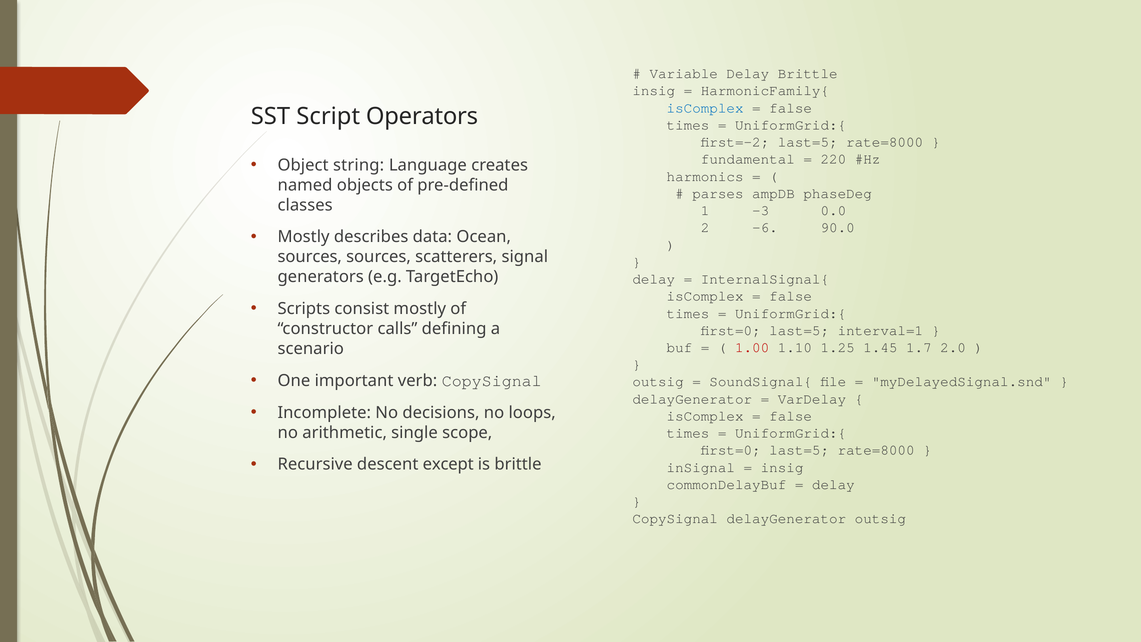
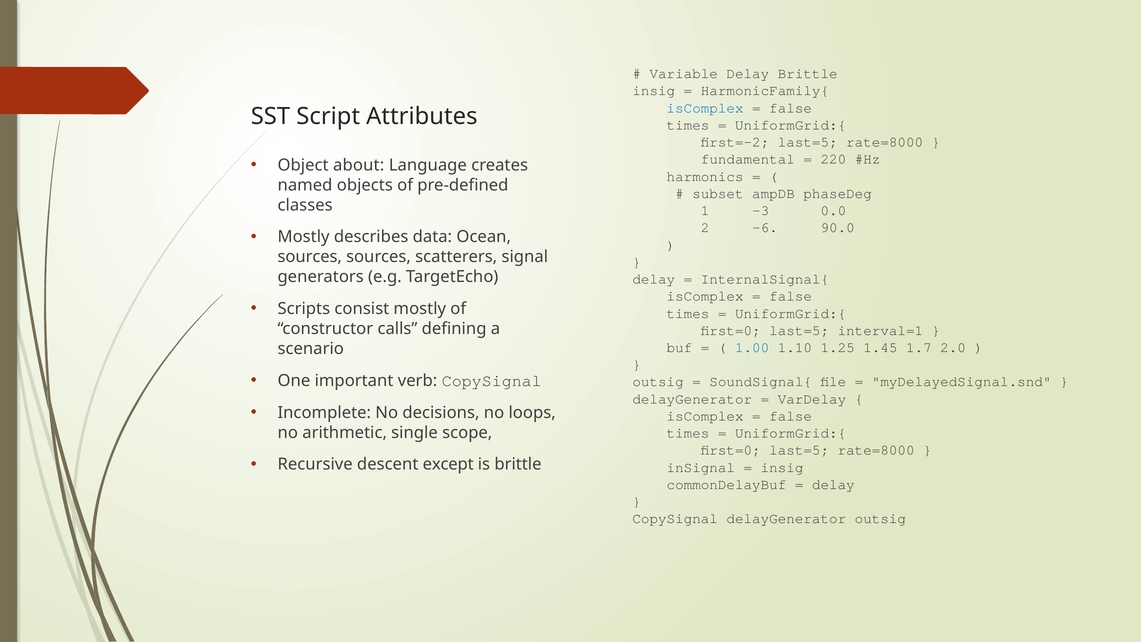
Operators: Operators -> Attributes
string: string -> about
parses: parses -> subset
1.00 colour: red -> blue
